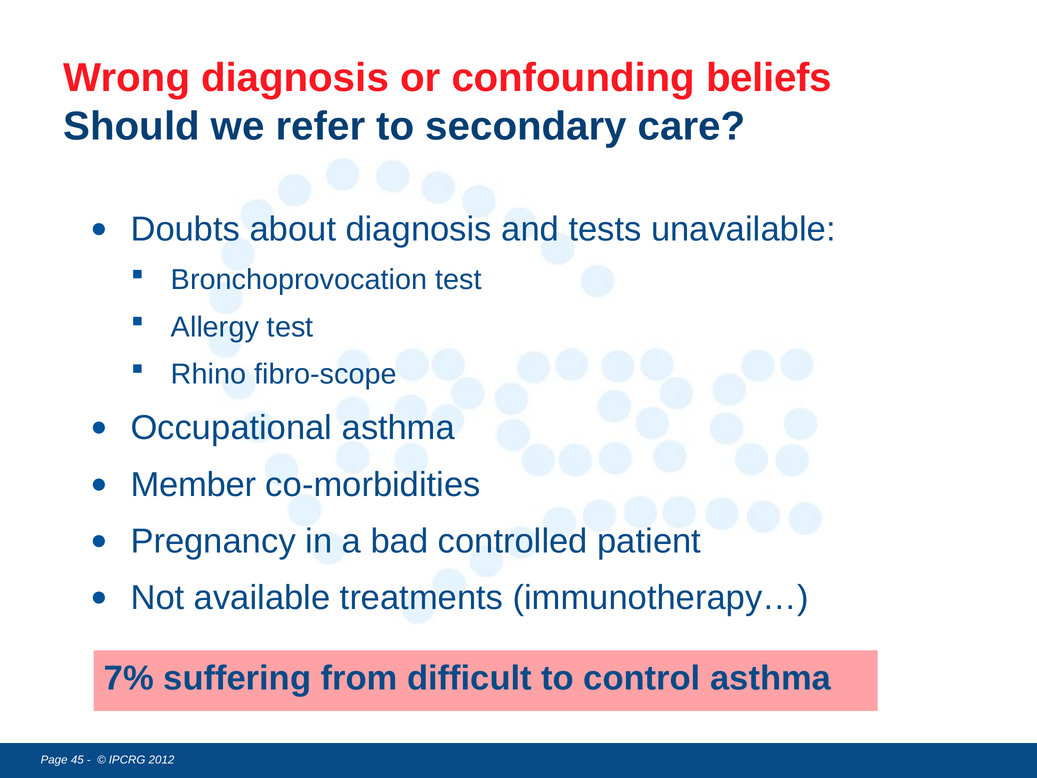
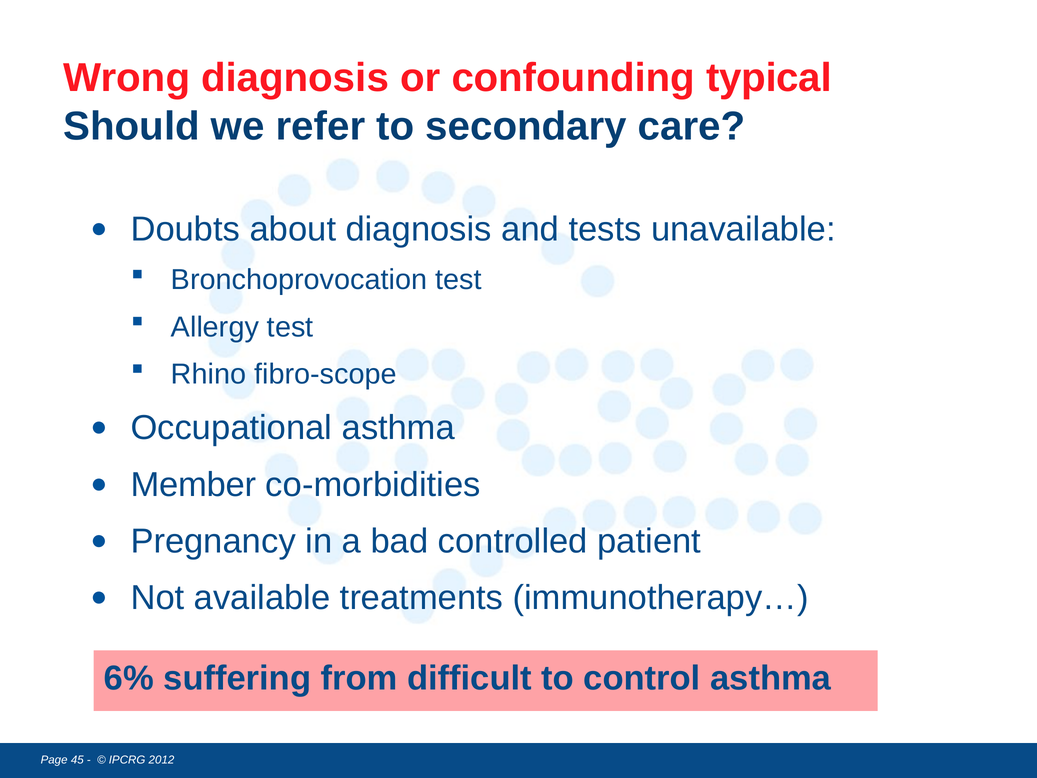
beliefs: beliefs -> typical
7%: 7% -> 6%
